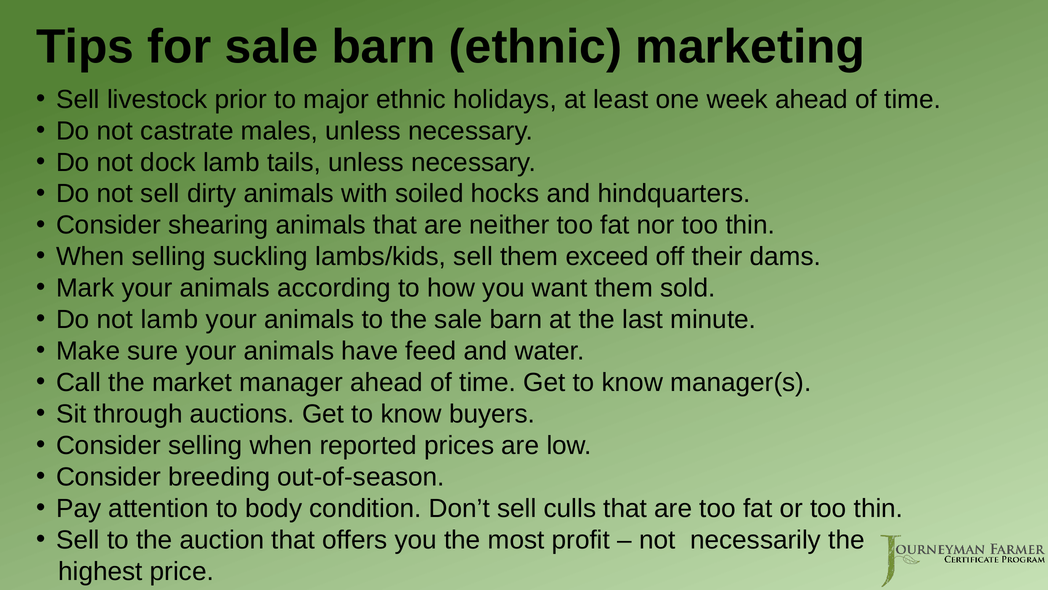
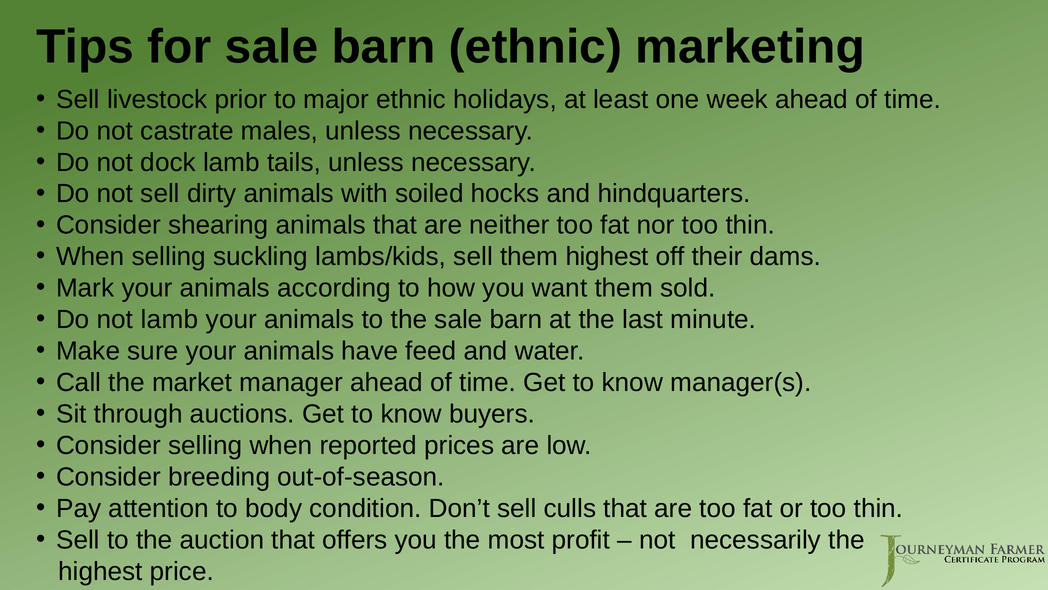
them exceed: exceed -> highest
